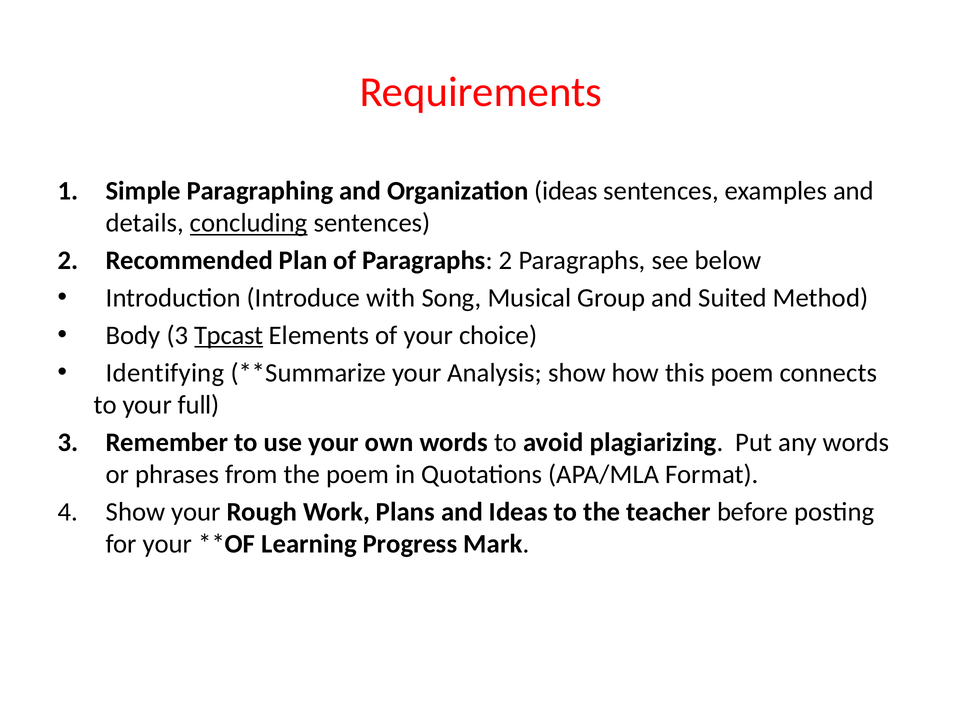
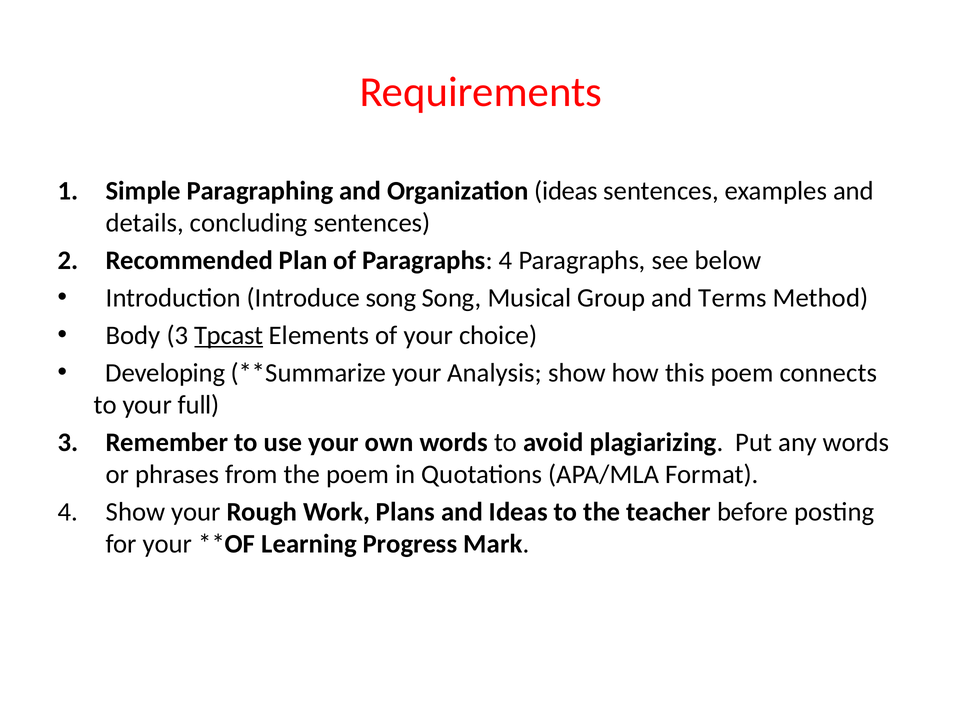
concluding underline: present -> none
Paragraphs 2: 2 -> 4
Introduce with: with -> song
Suited: Suited -> Terms
Identifying: Identifying -> Developing
